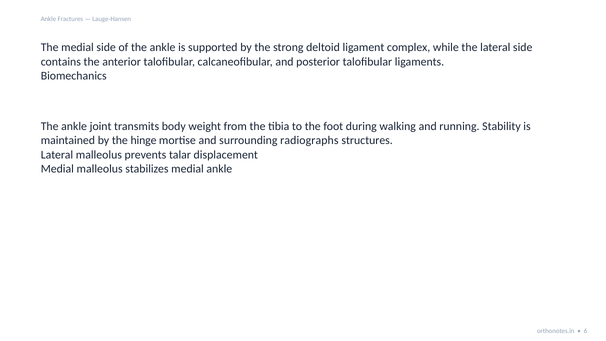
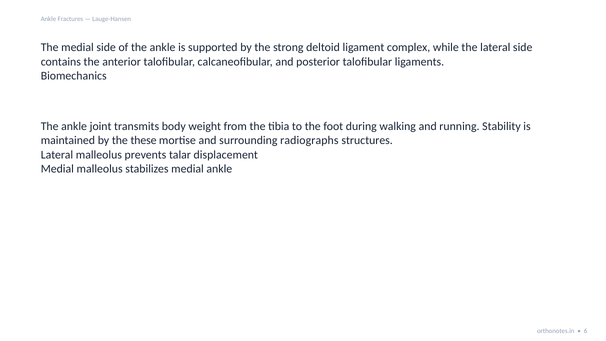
hinge: hinge -> these
